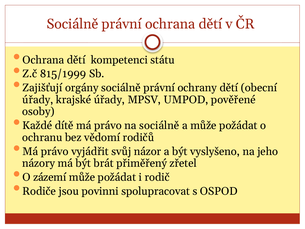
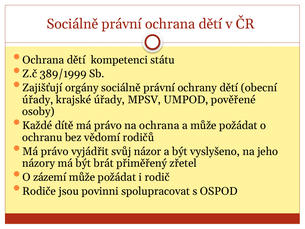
815/1999: 815/1999 -> 389/1999
na sociálně: sociálně -> ochrana
